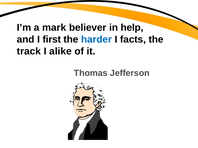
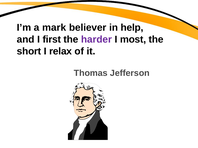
harder colour: blue -> purple
facts: facts -> most
track: track -> short
alike: alike -> relax
